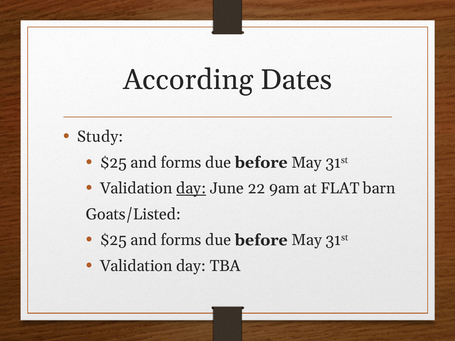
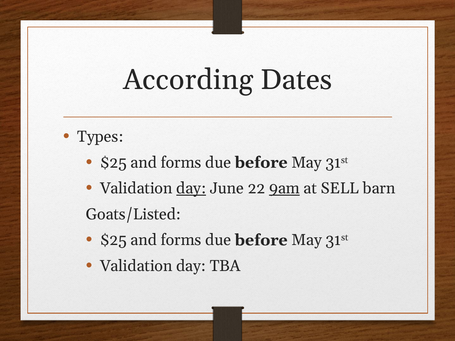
Study: Study -> Types
9am underline: none -> present
FLAT: FLAT -> SELL
